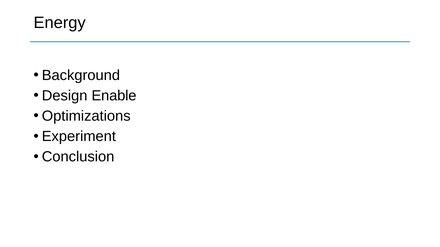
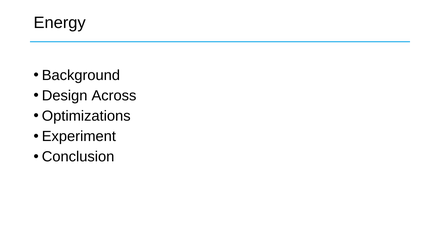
Enable: Enable -> Across
